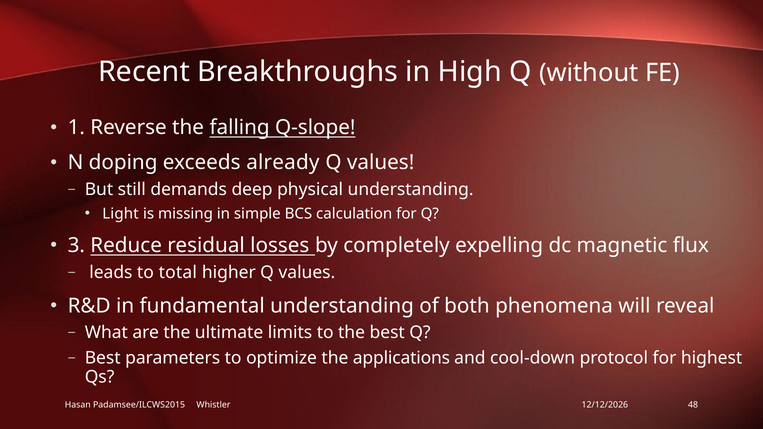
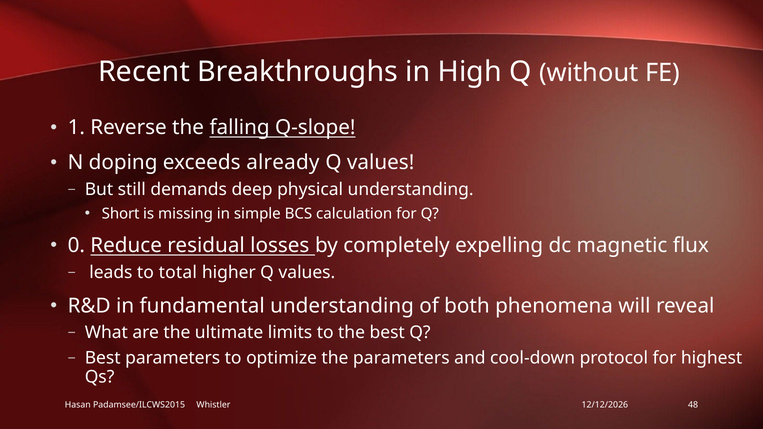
Light: Light -> Short
3: 3 -> 0
the applications: applications -> parameters
